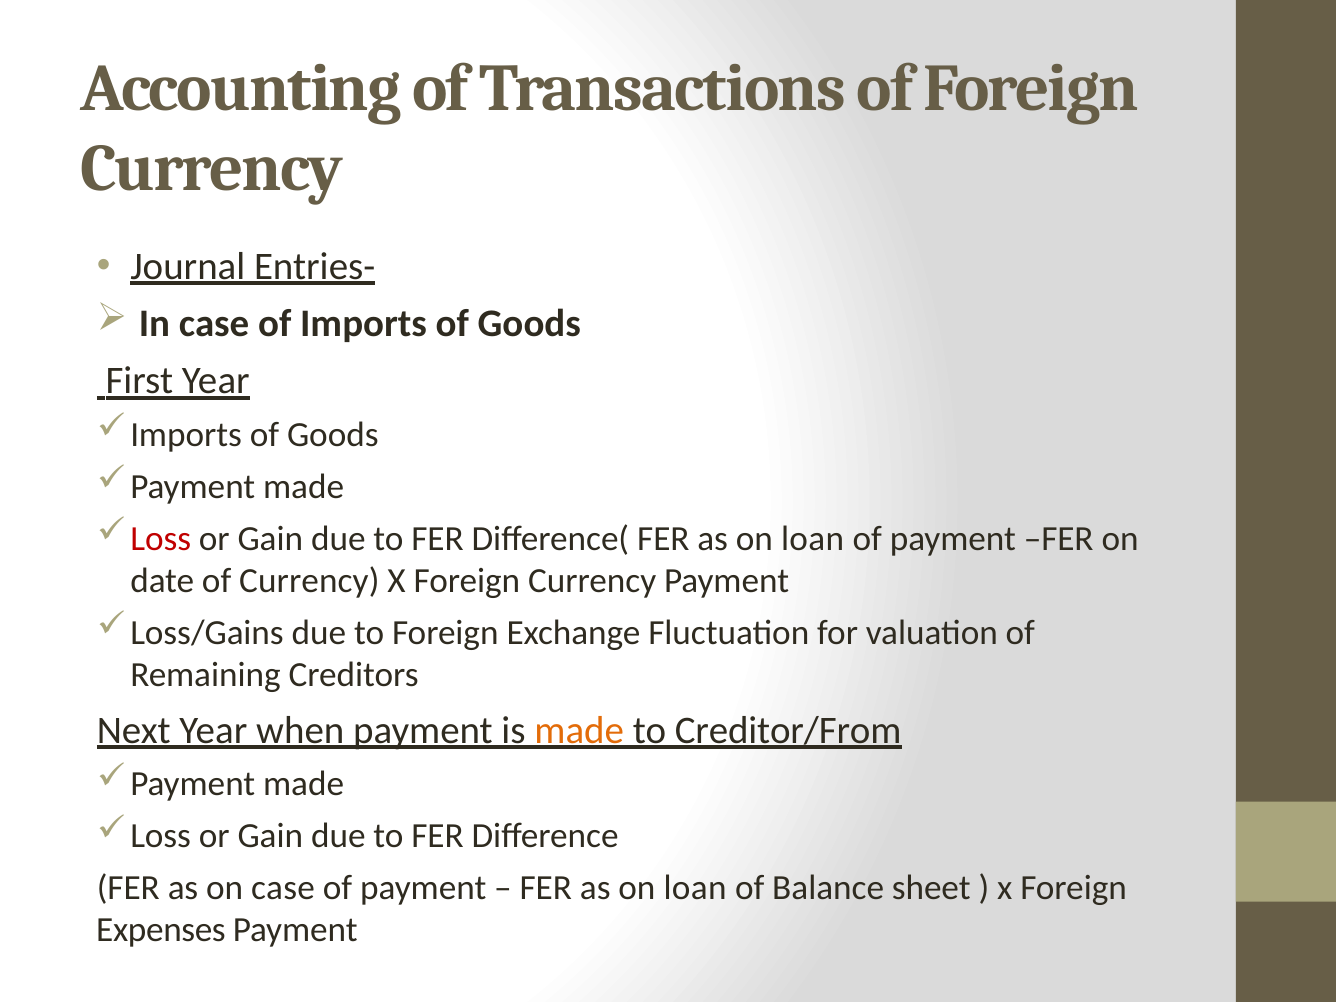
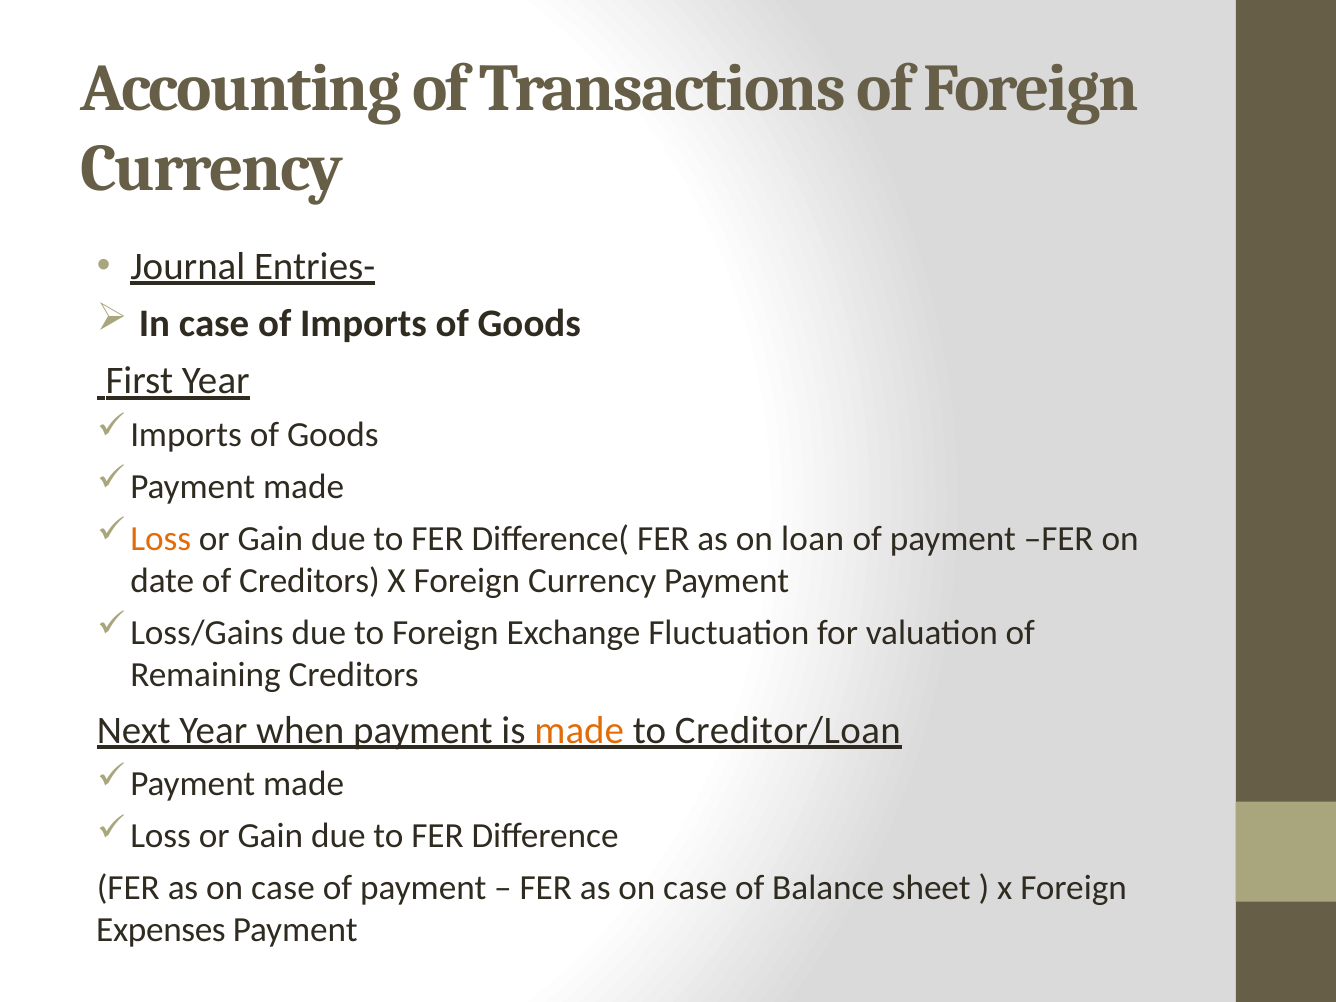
Loss at (161, 539) colour: red -> orange
of Currency: Currency -> Creditors
Creditor/From: Creditor/From -> Creditor/Loan
loan at (695, 888): loan -> case
